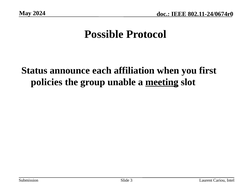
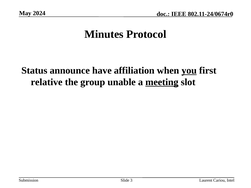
Possible: Possible -> Minutes
each: each -> have
you underline: none -> present
policies: policies -> relative
